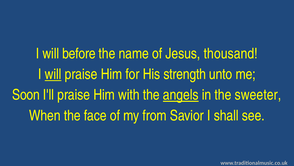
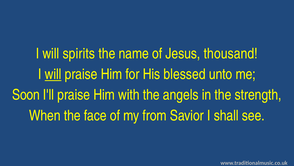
before: before -> spirits
strength: strength -> blessed
angels underline: present -> none
sweeter: sweeter -> strength
